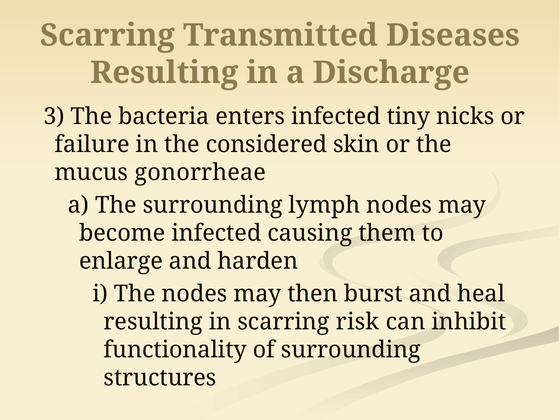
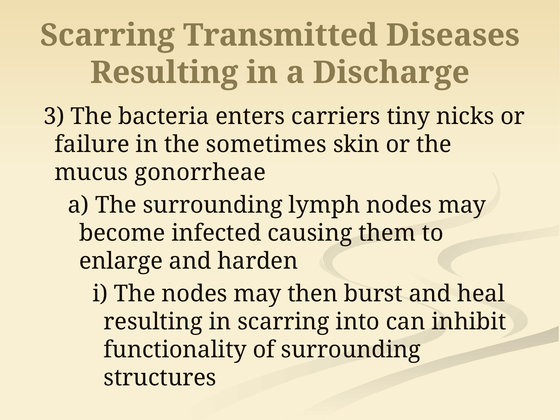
enters infected: infected -> carriers
considered: considered -> sometimes
risk: risk -> into
